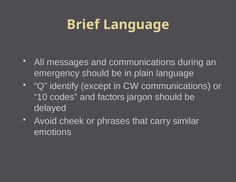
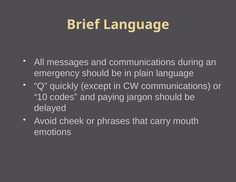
identify: identify -> quickly
factors: factors -> paying
similar: similar -> mouth
